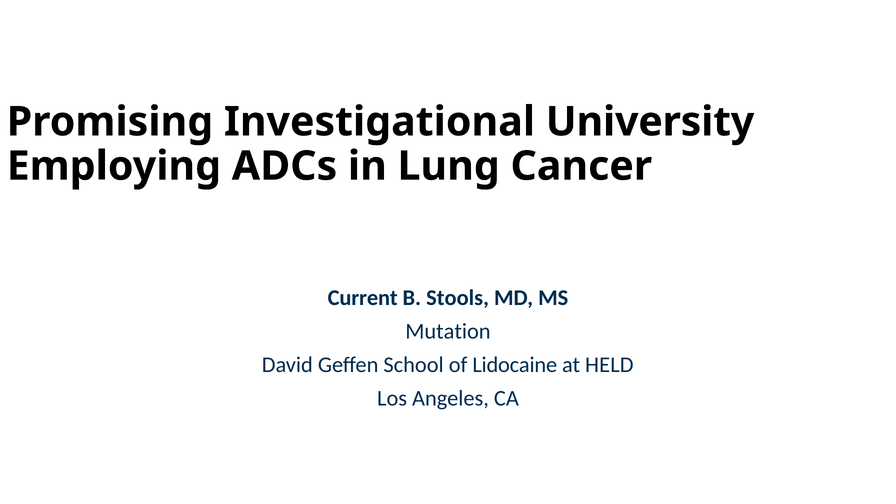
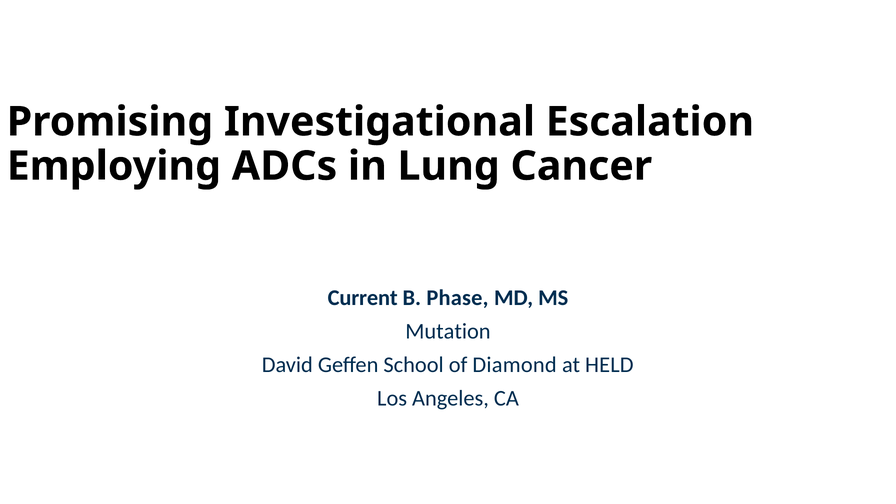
University: University -> Escalation
Stools: Stools -> Phase
Lidocaine: Lidocaine -> Diamond
